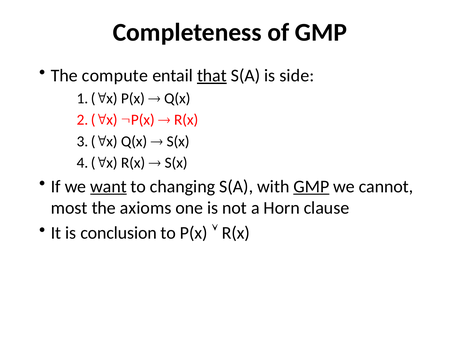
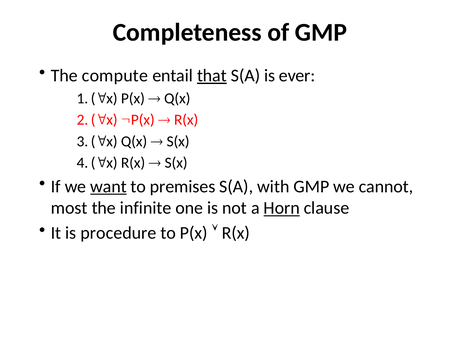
side: side -> ever
changing: changing -> premises
GMP at (311, 187) underline: present -> none
axioms: axioms -> infinite
Horn underline: none -> present
conclusion: conclusion -> procedure
